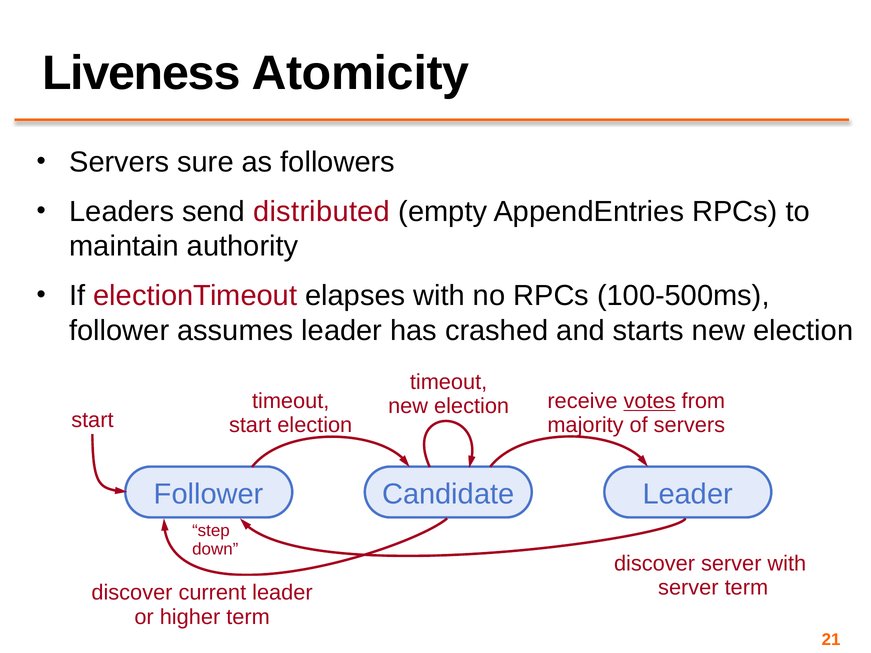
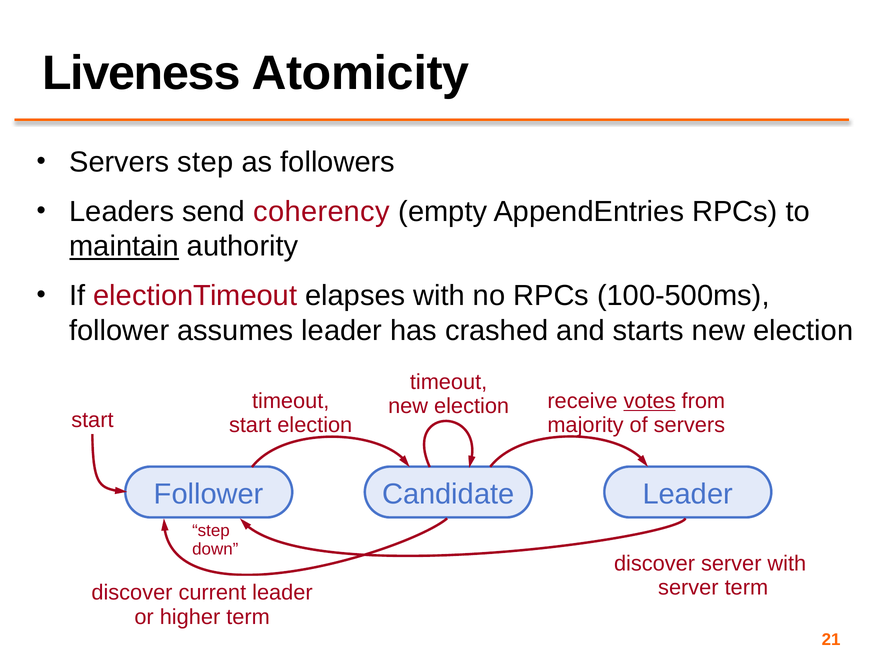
Servers sure: sure -> step
distributed: distributed -> coherency
maintain underline: none -> present
